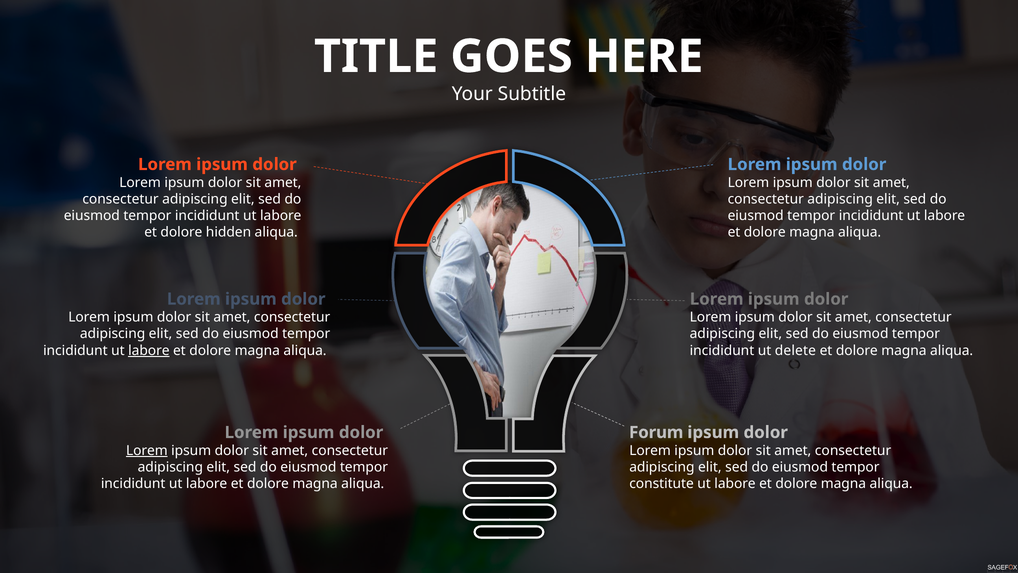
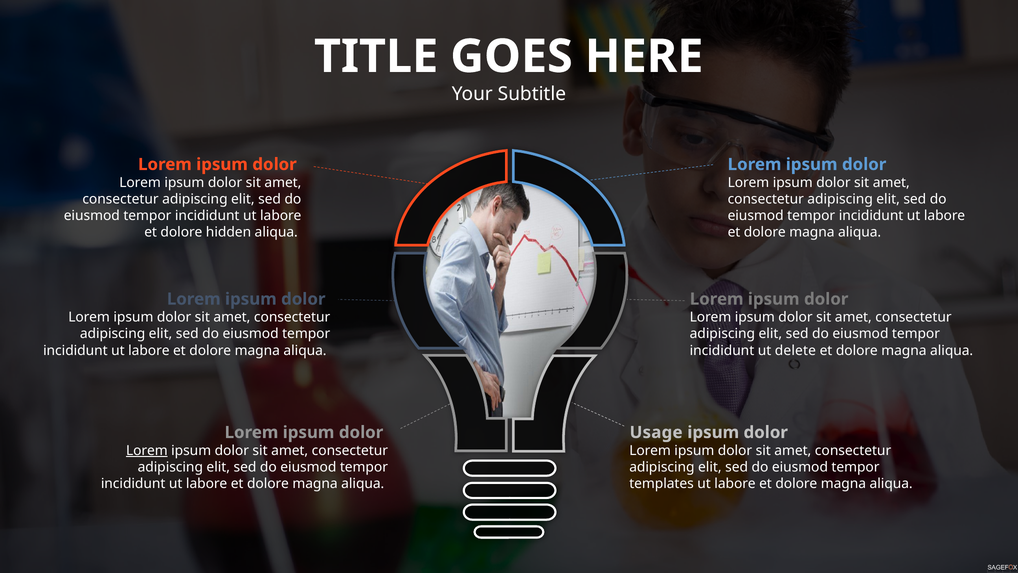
labore at (149, 350) underline: present -> none
Forum: Forum -> Usage
constitute: constitute -> templates
